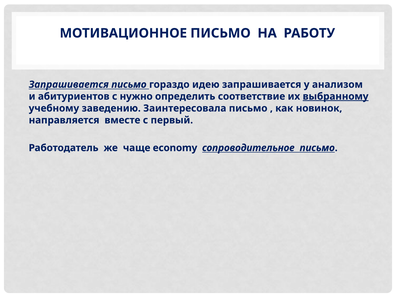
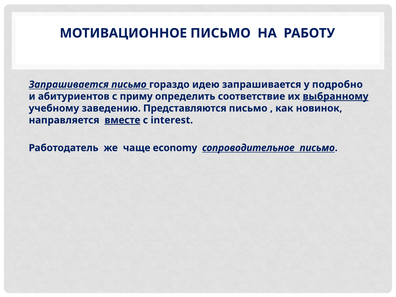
анализом: анализом -> подробно
нужно: нужно -> приму
Заинтересовала: Заинтересовала -> Представляются
вместе underline: none -> present
первый: первый -> interest
